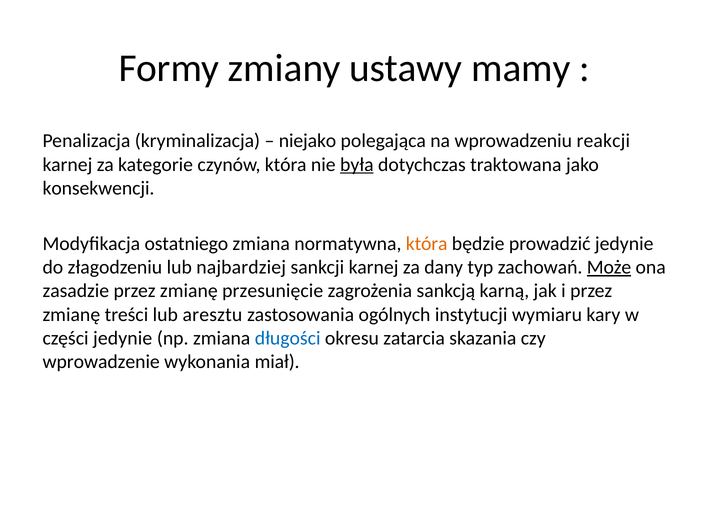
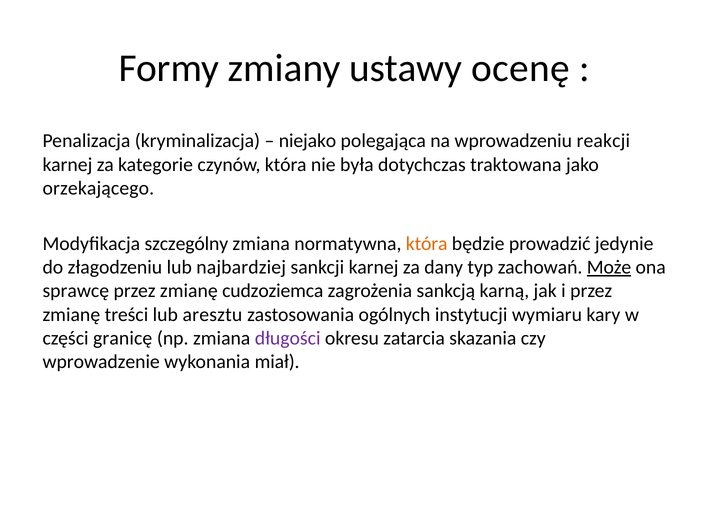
mamy: mamy -> ocenę
była underline: present -> none
konsekwencji: konsekwencji -> orzekającego
ostatniego: ostatniego -> szczególny
zasadzie: zasadzie -> sprawcę
przesunięcie: przesunięcie -> cudzoziemca
części jedynie: jedynie -> granicę
długości colour: blue -> purple
